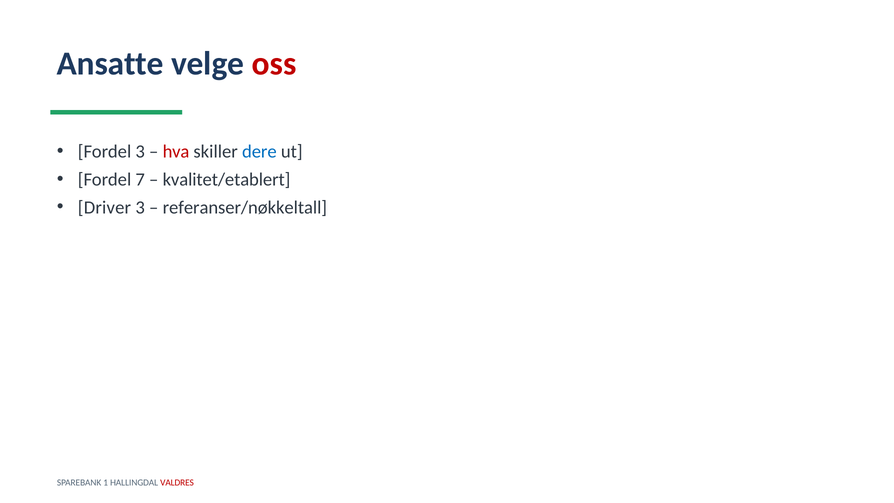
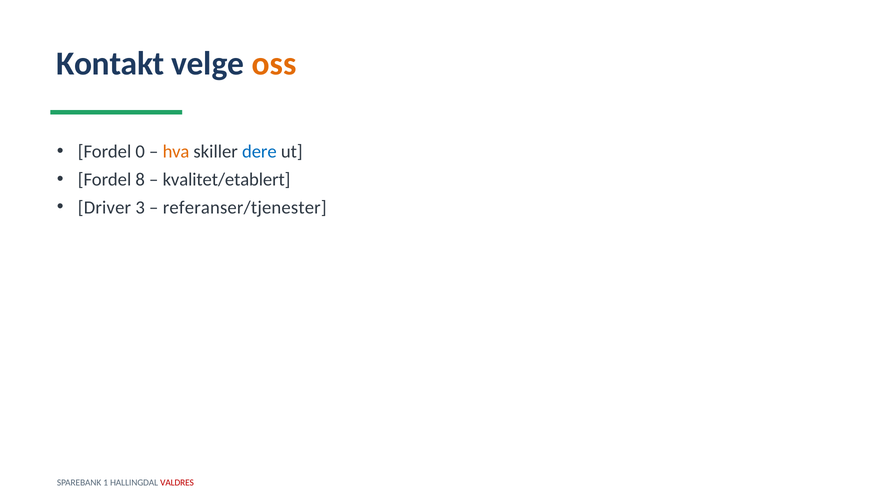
Ansatte: Ansatte -> Kontakt
oss colour: red -> orange
Fordel 3: 3 -> 0
hva colour: red -> orange
7: 7 -> 8
referanser/nøkkeltall: referanser/nøkkeltall -> referanser/tjenester
